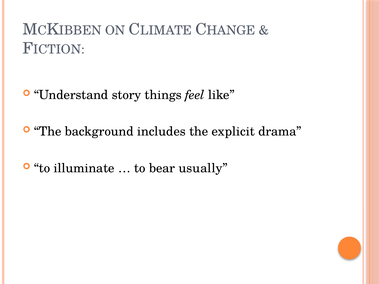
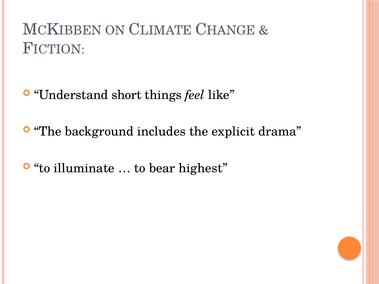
story: story -> short
usually: usually -> highest
